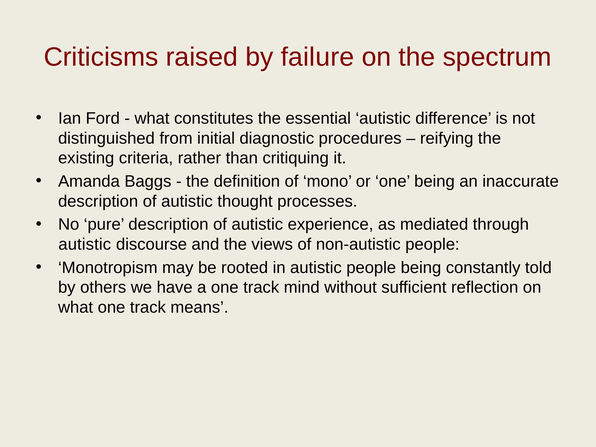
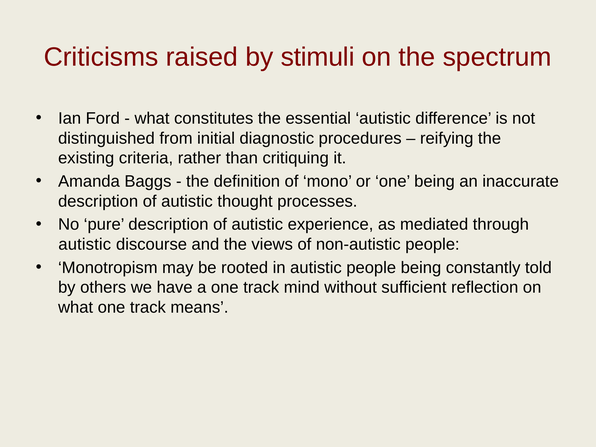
failure: failure -> stimuli
